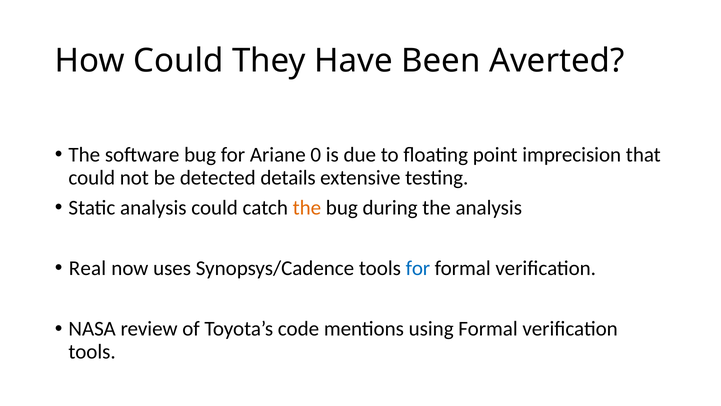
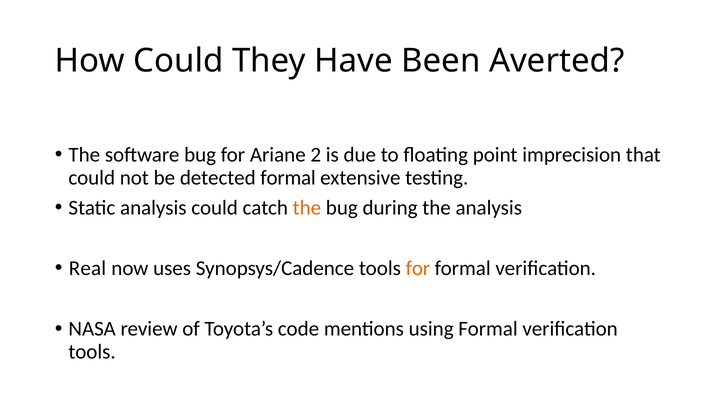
0: 0 -> 2
detected details: details -> formal
for at (418, 268) colour: blue -> orange
